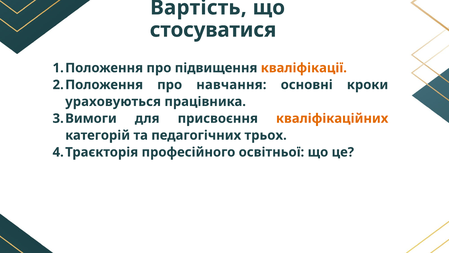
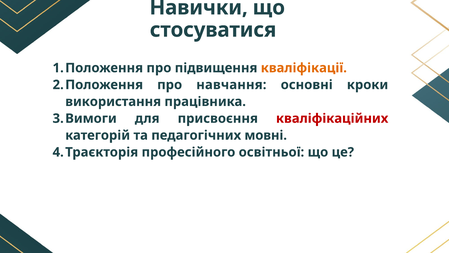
Вартість: Вартість -> Навички
ураховуються: ураховуються -> використання
кваліфікаційних colour: orange -> red
трьох: трьох -> мовні
